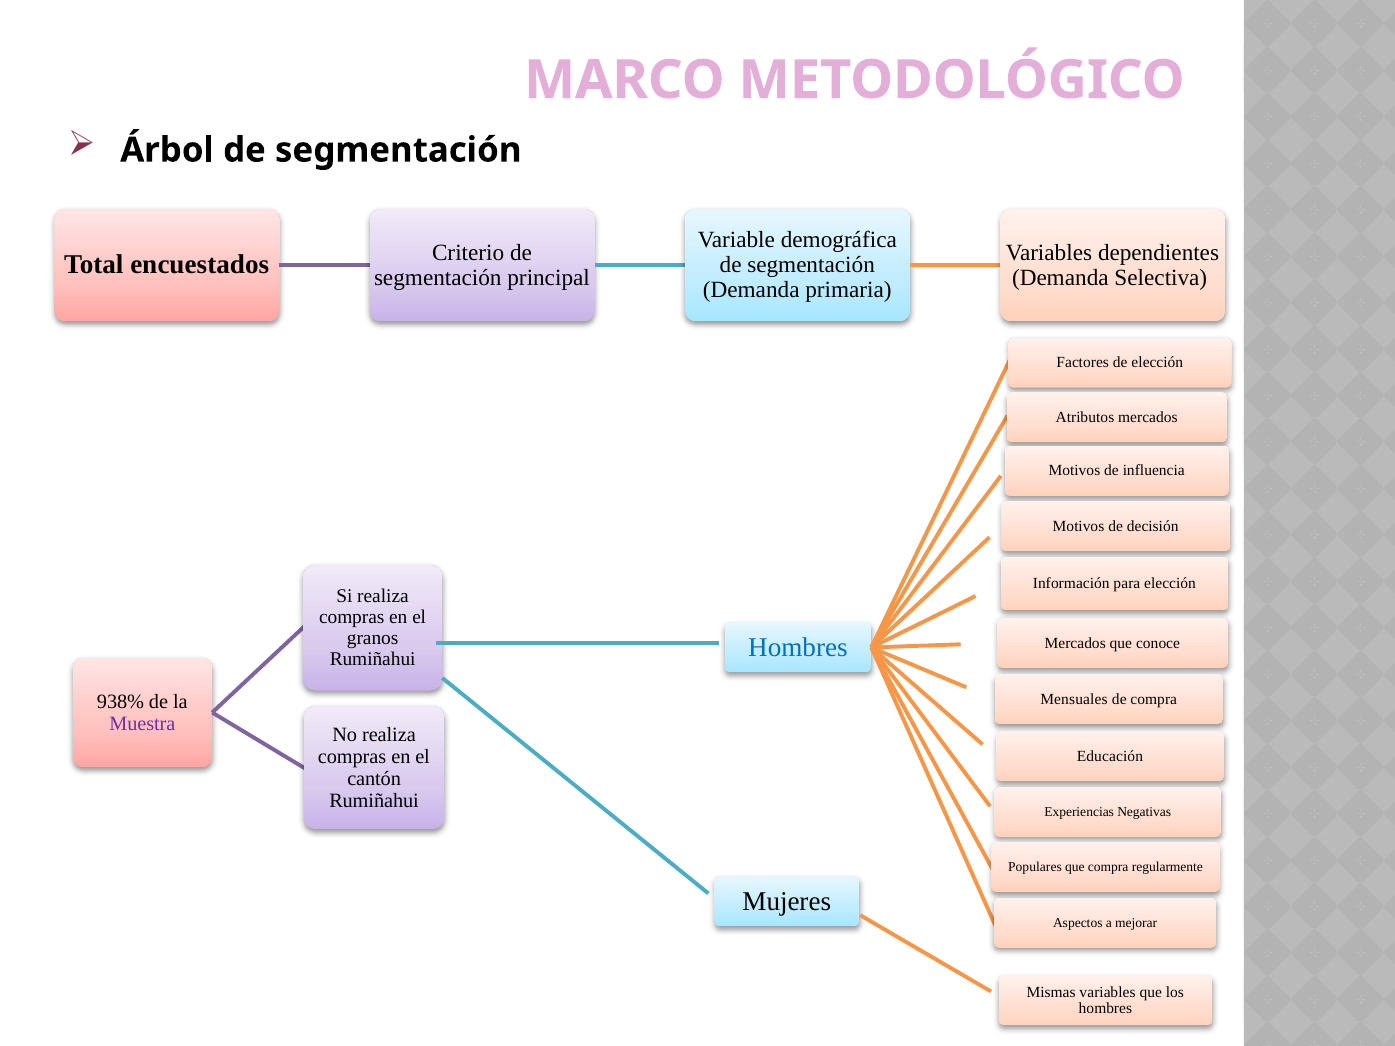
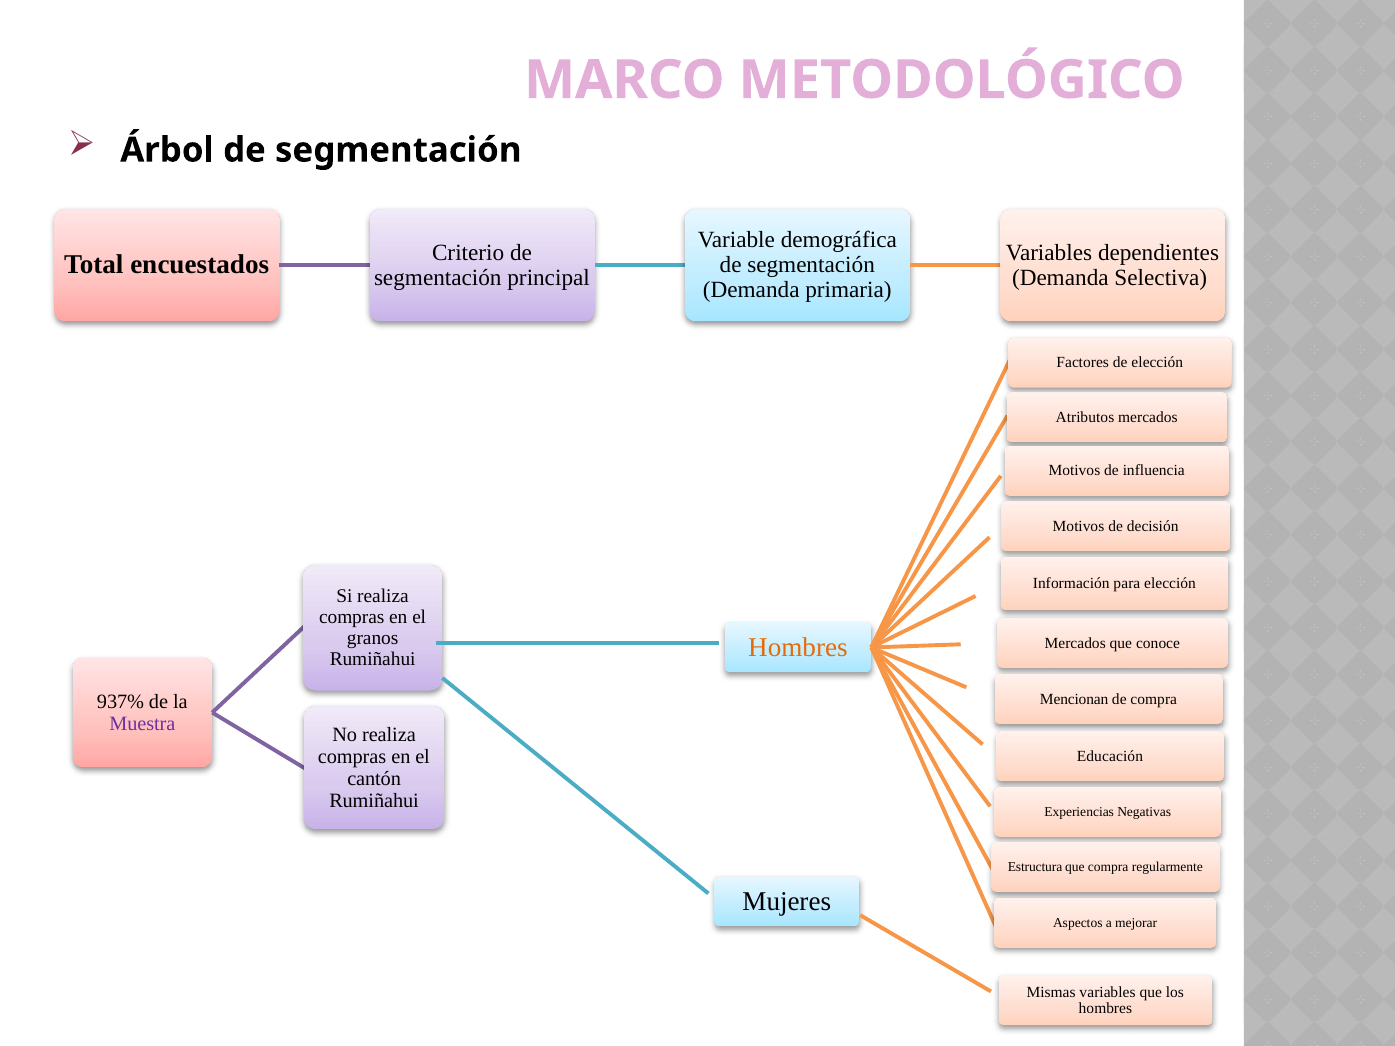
Hombres at (798, 647) colour: blue -> orange
Mensuales: Mensuales -> Mencionan
938%: 938% -> 937%
Populares: Populares -> Estructura
